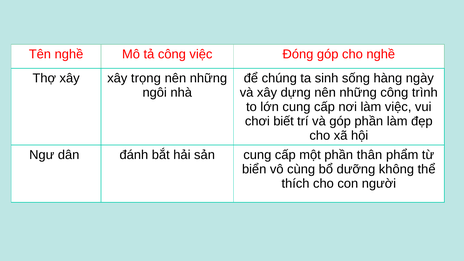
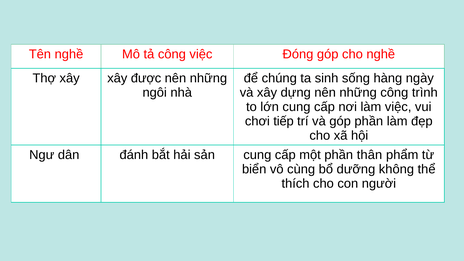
trọng: trọng -> được
biết: biết -> tiếp
